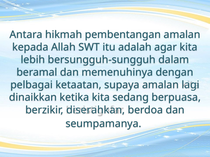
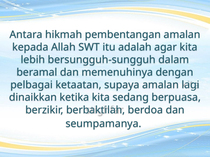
diserahkan: diserahkan -> berbaktilah
